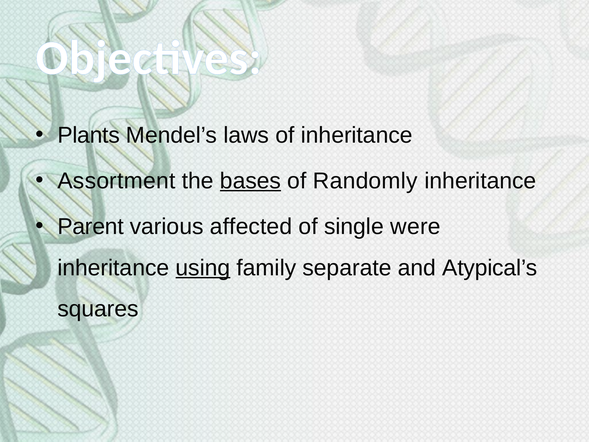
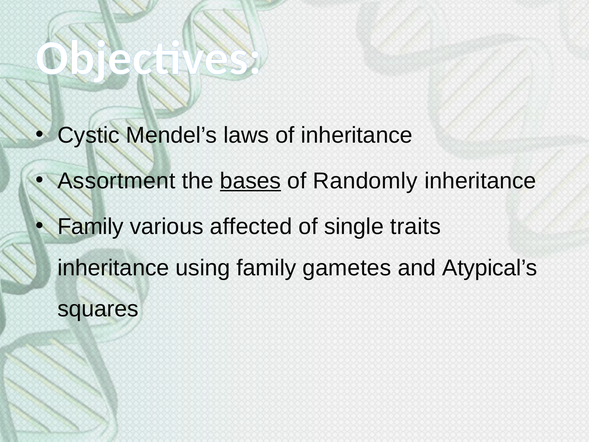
Plants: Plants -> Cystic
Parent at (91, 226): Parent -> Family
were: were -> traits
using underline: present -> none
separate: separate -> gametes
